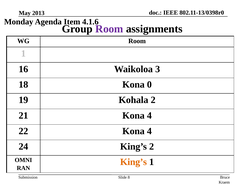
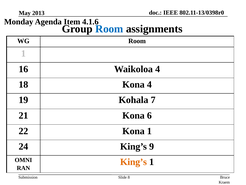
Room at (109, 29) colour: purple -> blue
Waikoloa 3: 3 -> 4
Kona 0: 0 -> 4
Kohala 2: 2 -> 7
21 Kona 4: 4 -> 6
22 Kona 4: 4 -> 1
King’s 2: 2 -> 9
